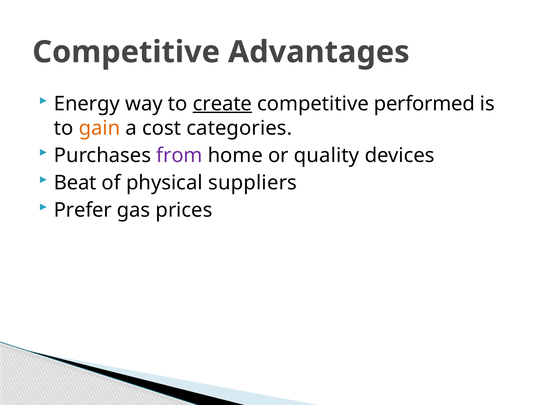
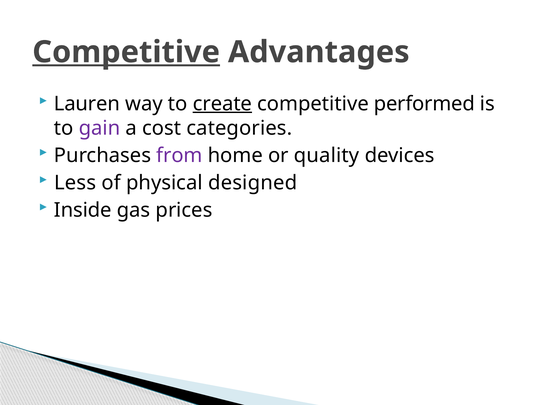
Competitive at (126, 52) underline: none -> present
Energy: Energy -> Lauren
gain colour: orange -> purple
Beat: Beat -> Less
suppliers: suppliers -> designed
Prefer: Prefer -> Inside
